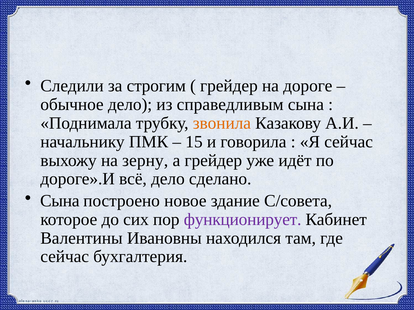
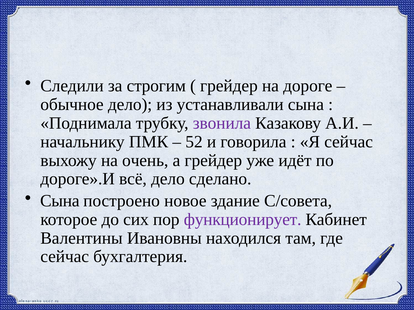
справедливым: справедливым -> устанавливали
звонила colour: orange -> purple
15: 15 -> 52
зерну: зерну -> очень
